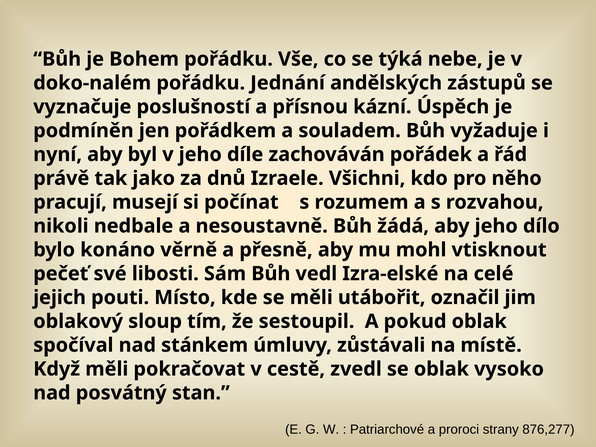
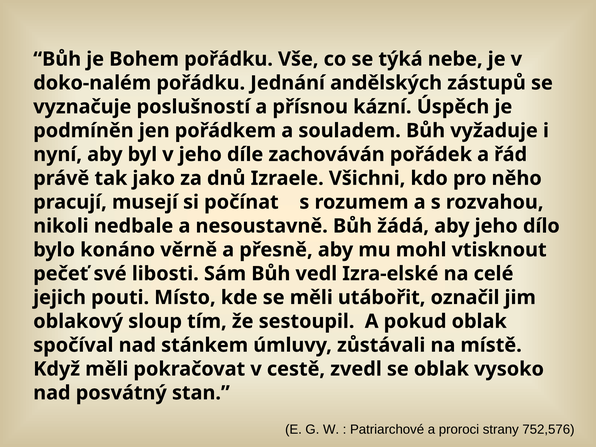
876,277: 876,277 -> 752,576
